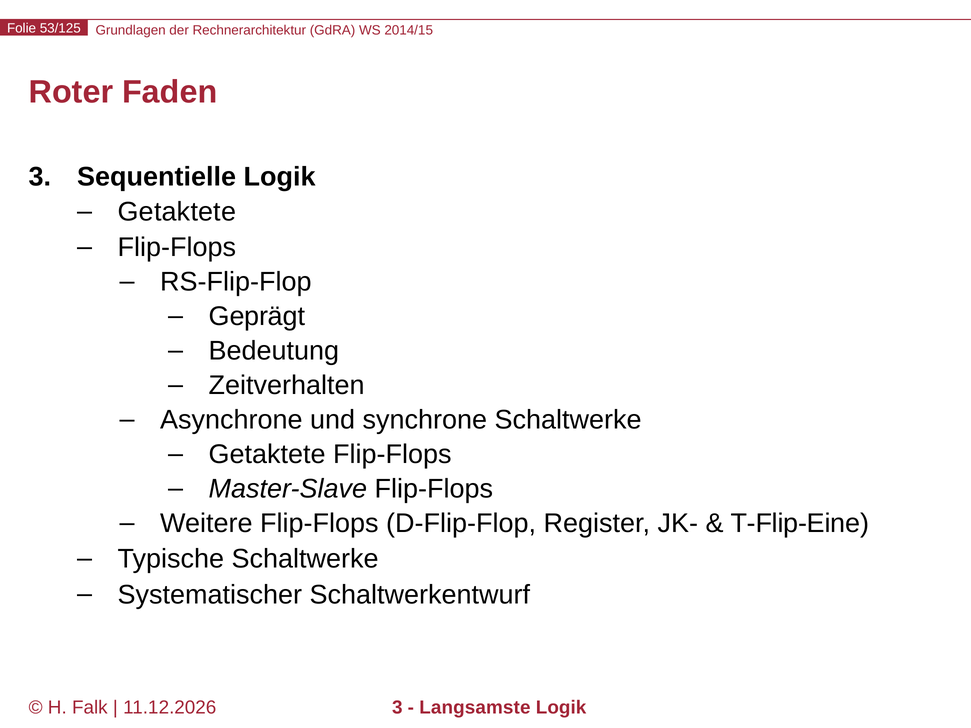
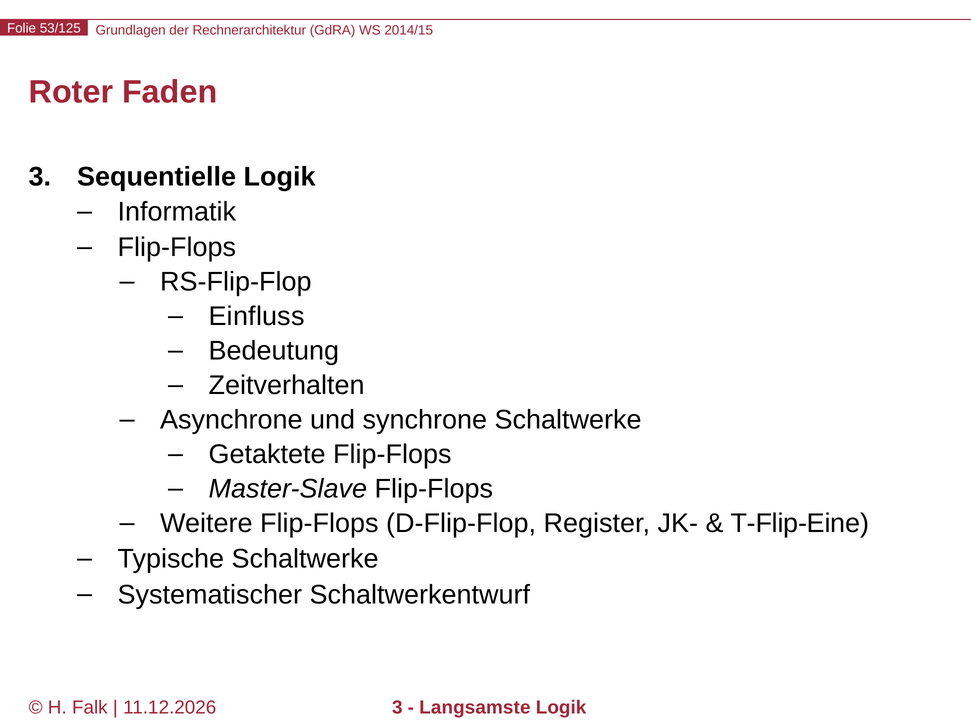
Getaktete at (177, 212): Getaktete -> Informatik
Geprägt: Geprägt -> Einfluss
